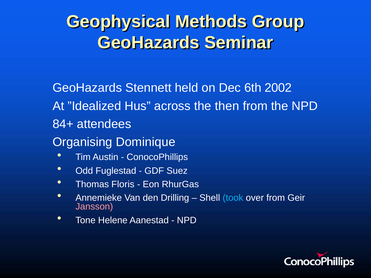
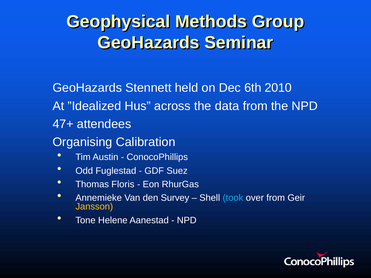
2002: 2002 -> 2010
then: then -> data
84+: 84+ -> 47+
Dominique: Dominique -> Calibration
Drilling: Drilling -> Survey
Jansson colour: pink -> yellow
